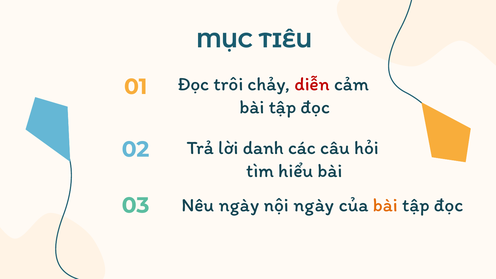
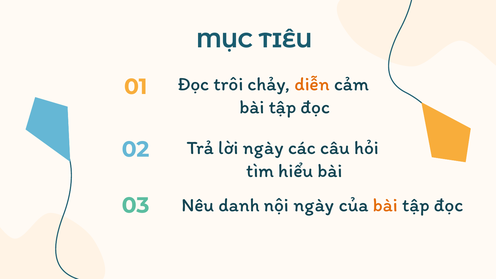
diễn colour: red -> orange
lời danh: danh -> ngày
Nêu ngày: ngày -> danh
